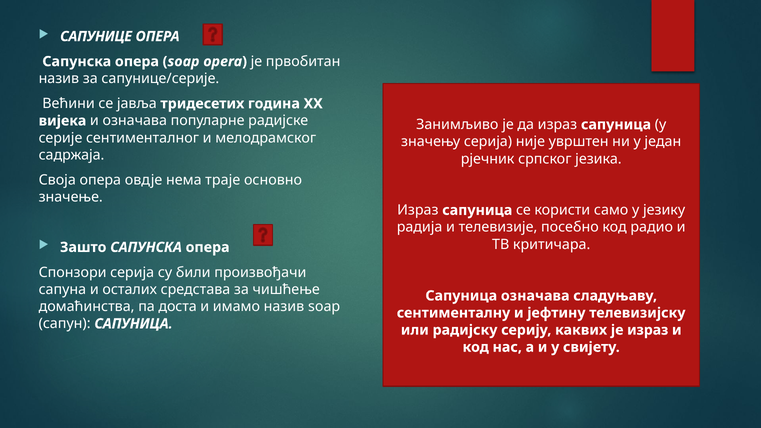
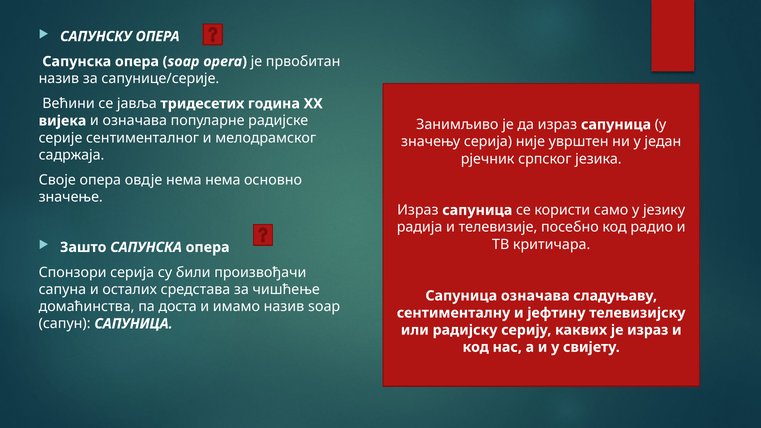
САПУНИЦЕ: САПУНИЦЕ -> САПУНСКУ
Своја: Своја -> Своје
нема траје: траје -> нема
